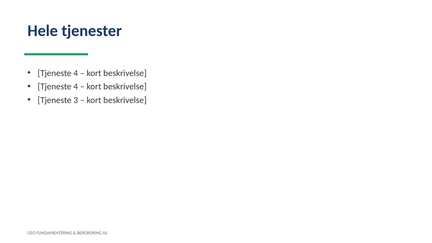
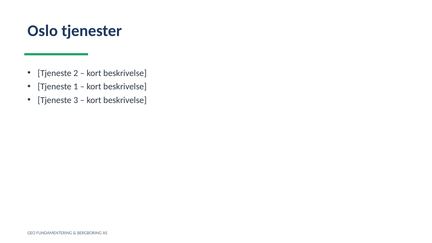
Hele: Hele -> Oslo
4 at (76, 73): 4 -> 2
4 at (76, 87): 4 -> 1
